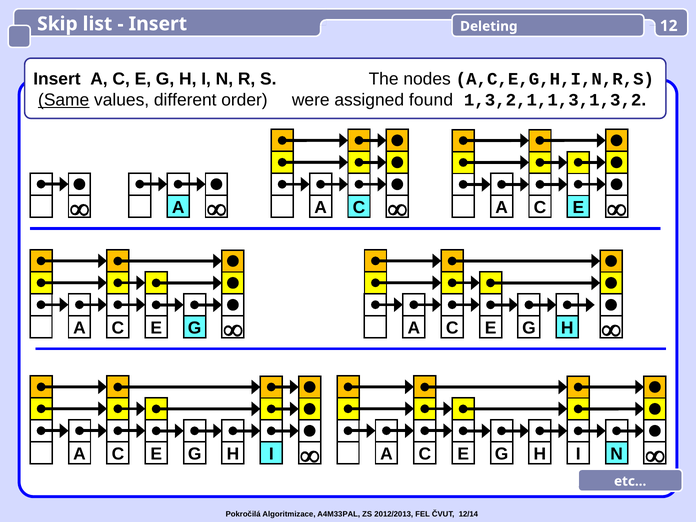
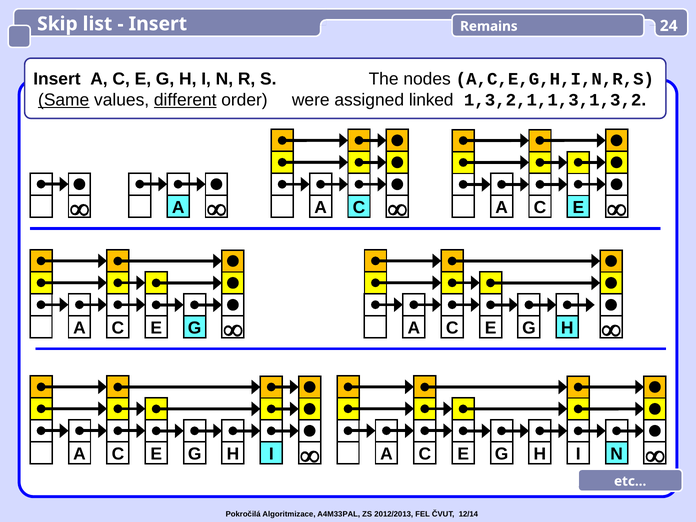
12: 12 -> 24
Deleting: Deleting -> Remains
different underline: none -> present
found: found -> linked
